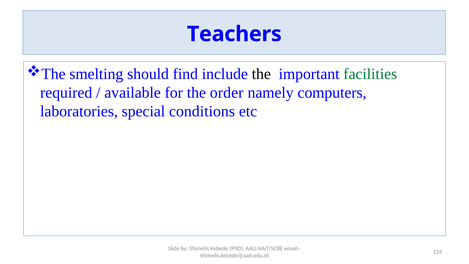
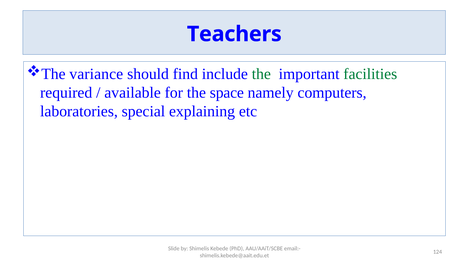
smelting: smelting -> variance
the at (261, 74) colour: black -> green
order: order -> space
conditions: conditions -> explaining
